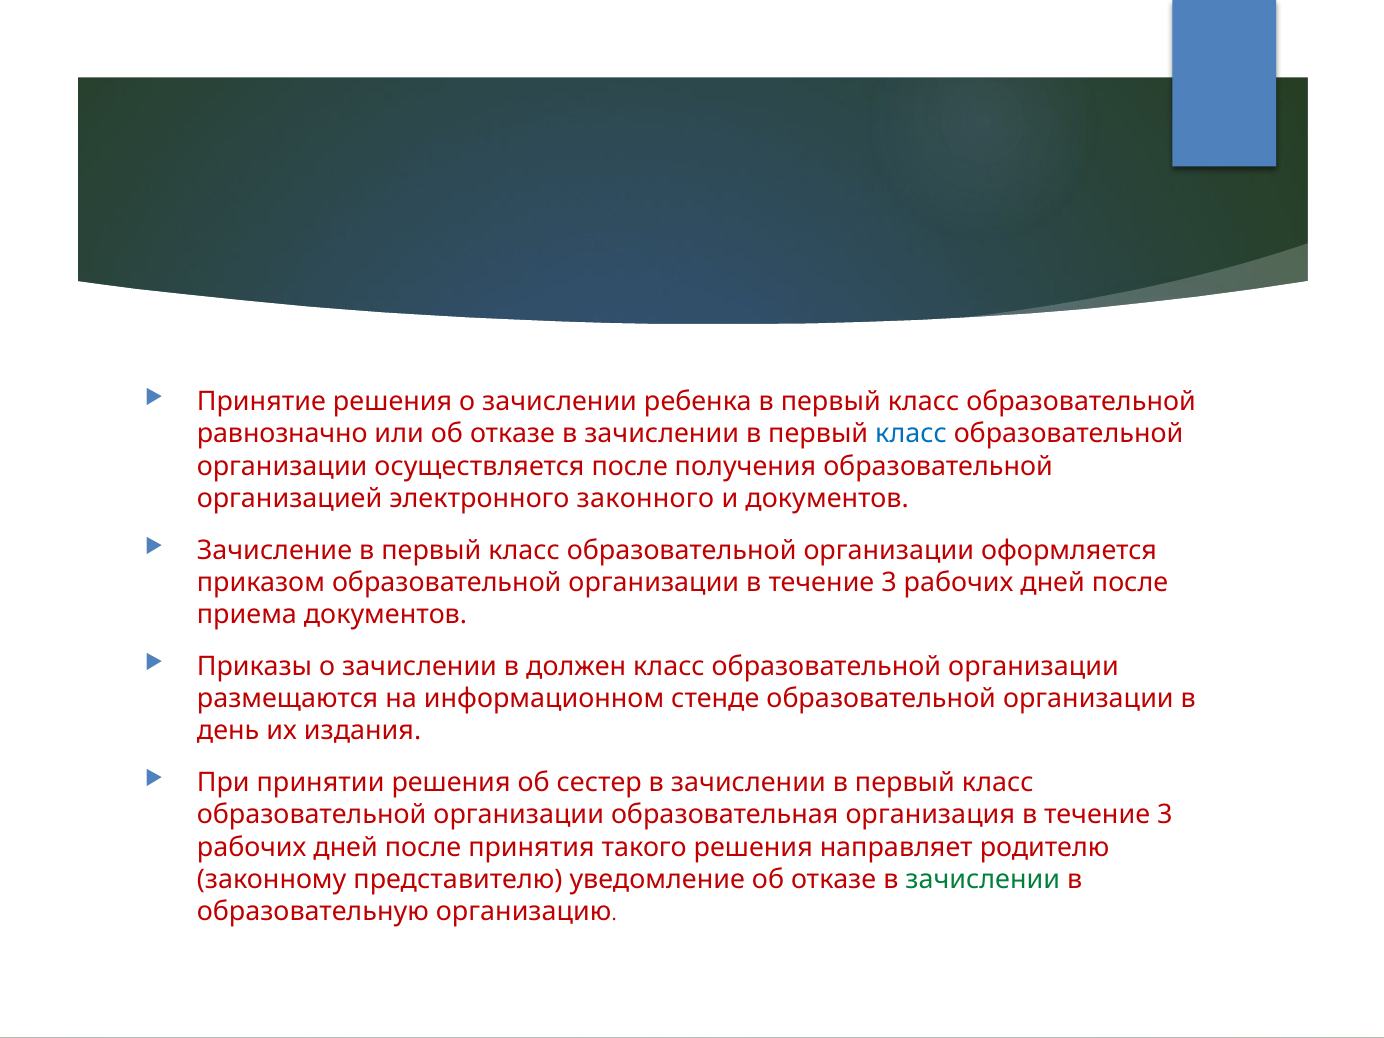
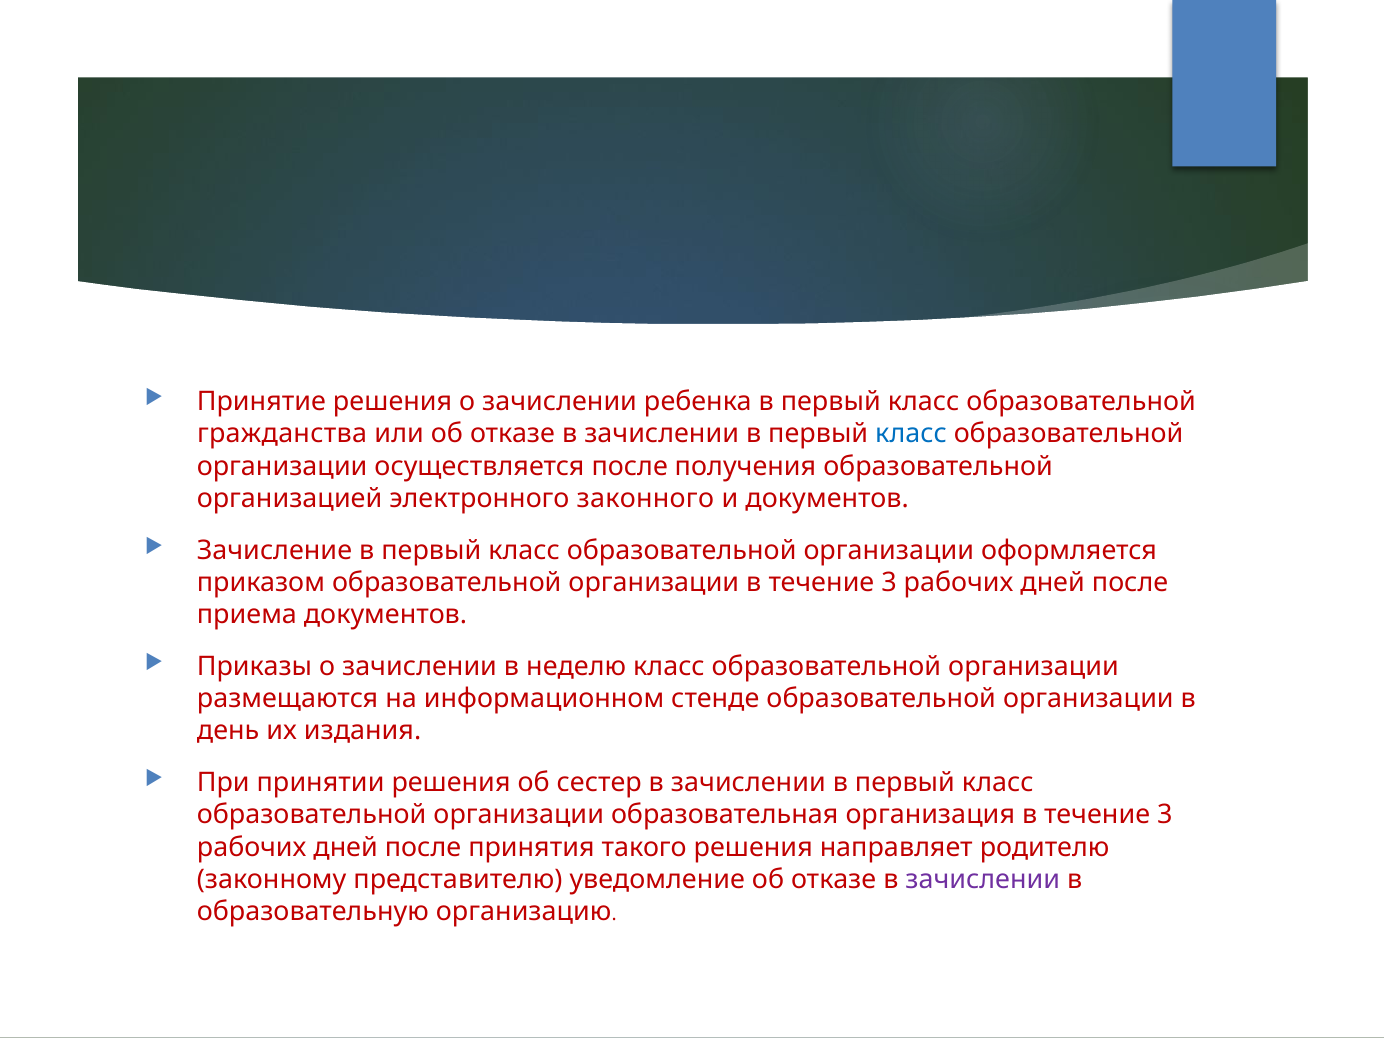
равнозначно: равнозначно -> гражданства
должен: должен -> неделю
зачислении at (983, 879) colour: green -> purple
